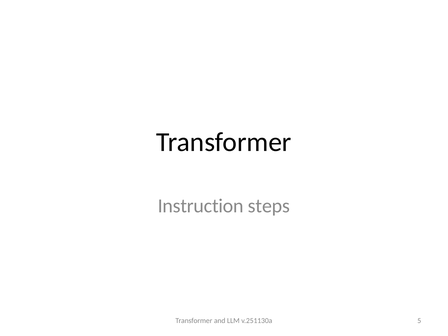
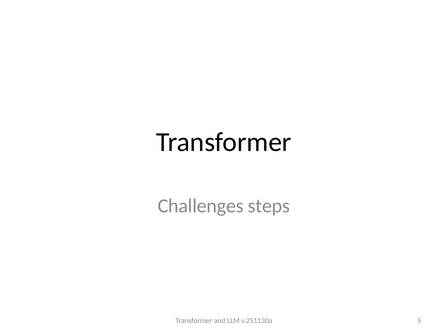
Instruction: Instruction -> Challenges
